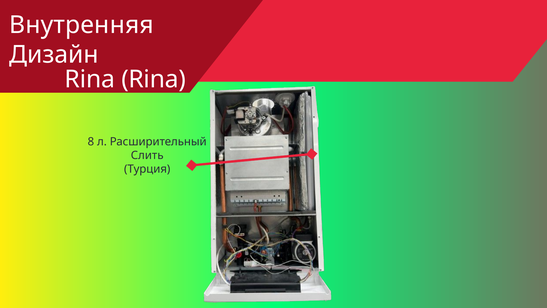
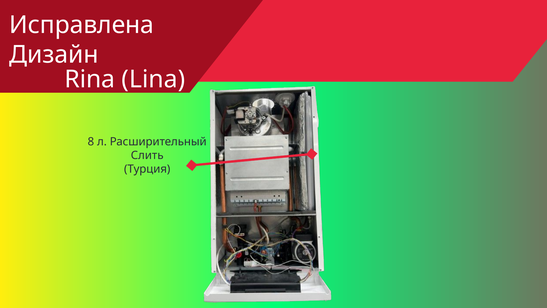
Внутренняя: Внутренняя -> Исправлена
Rina Rina: Rina -> Lina
